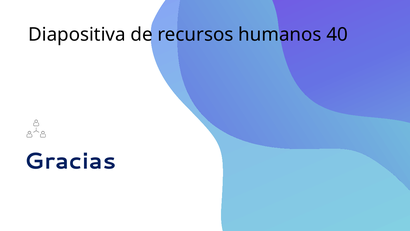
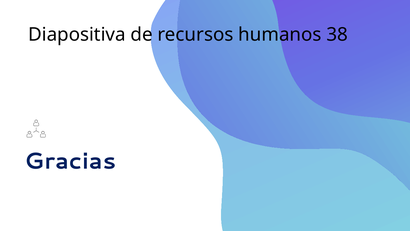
40: 40 -> 38
